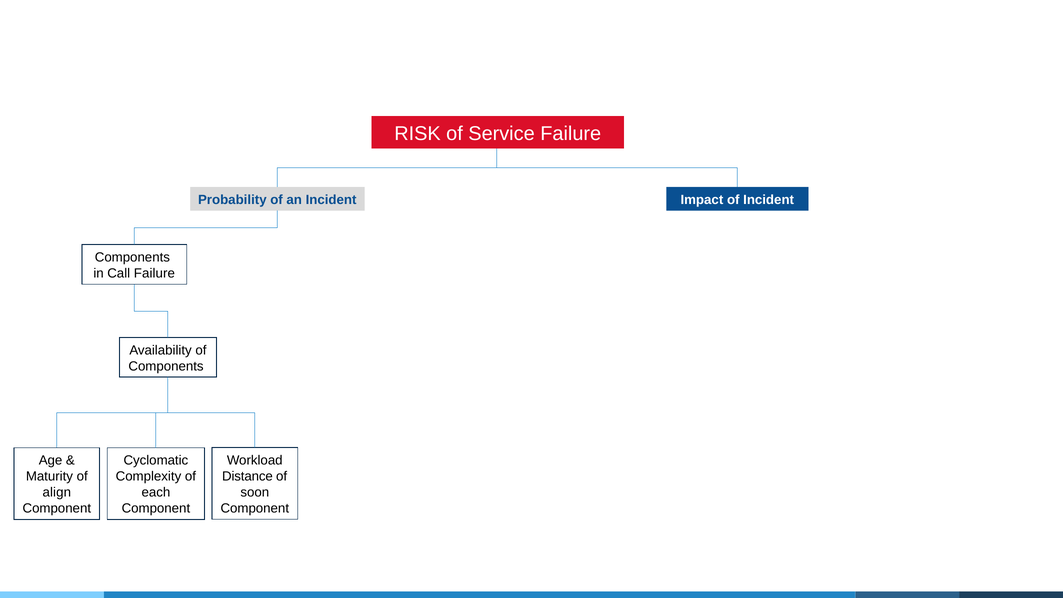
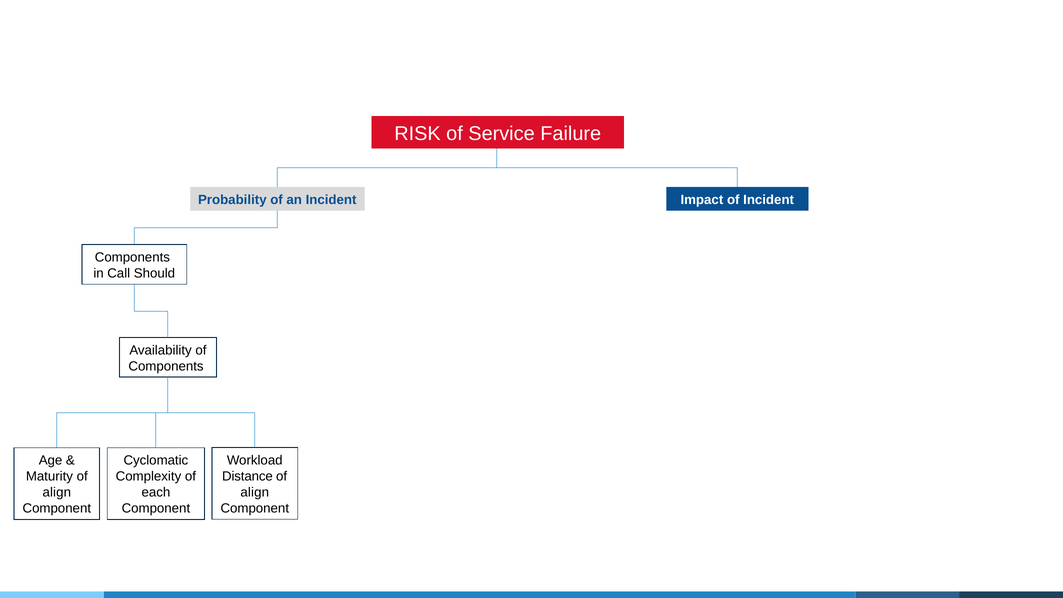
Call Failure: Failure -> Should
soon at (255, 492): soon -> align
